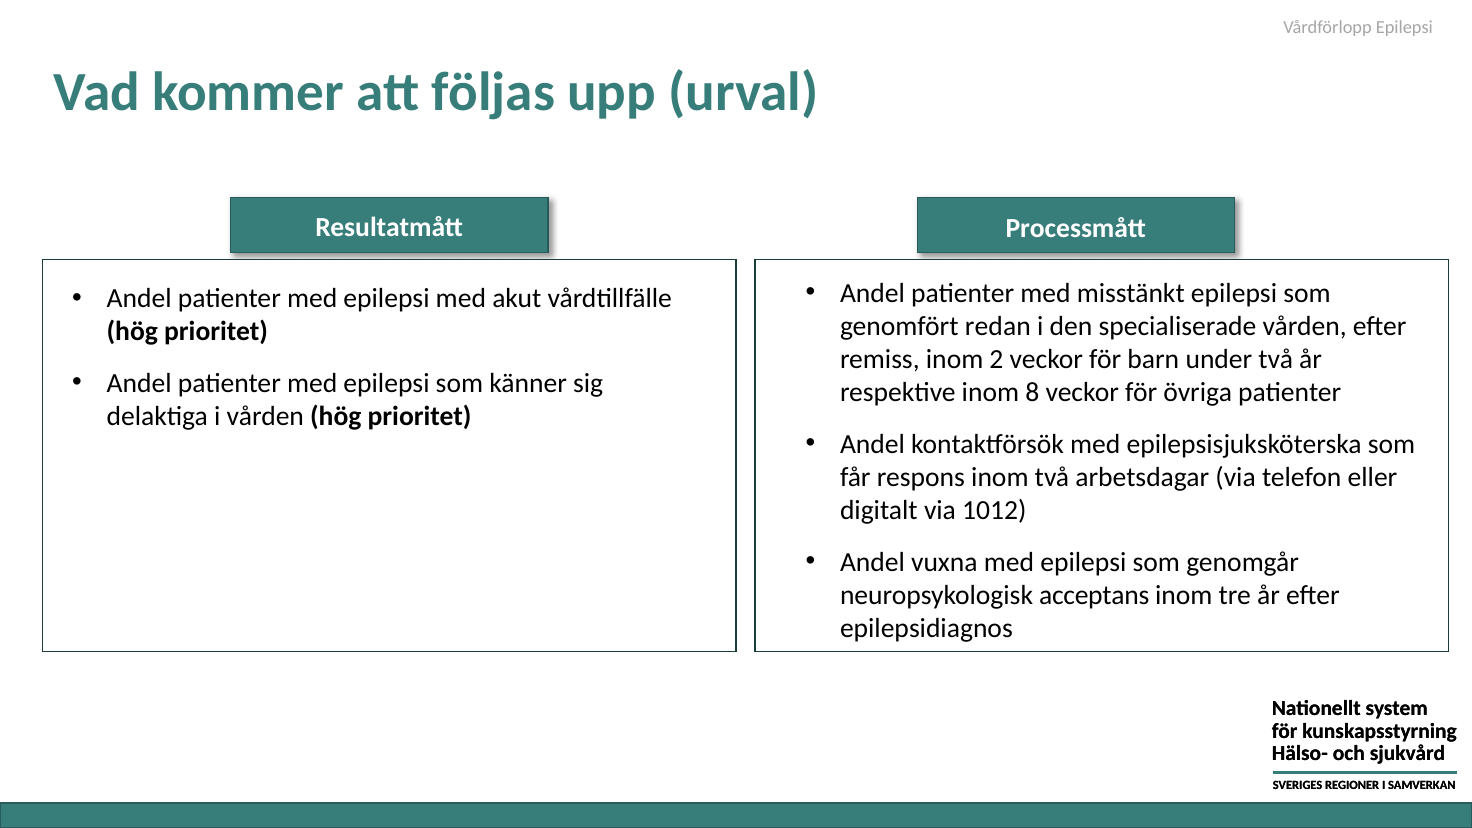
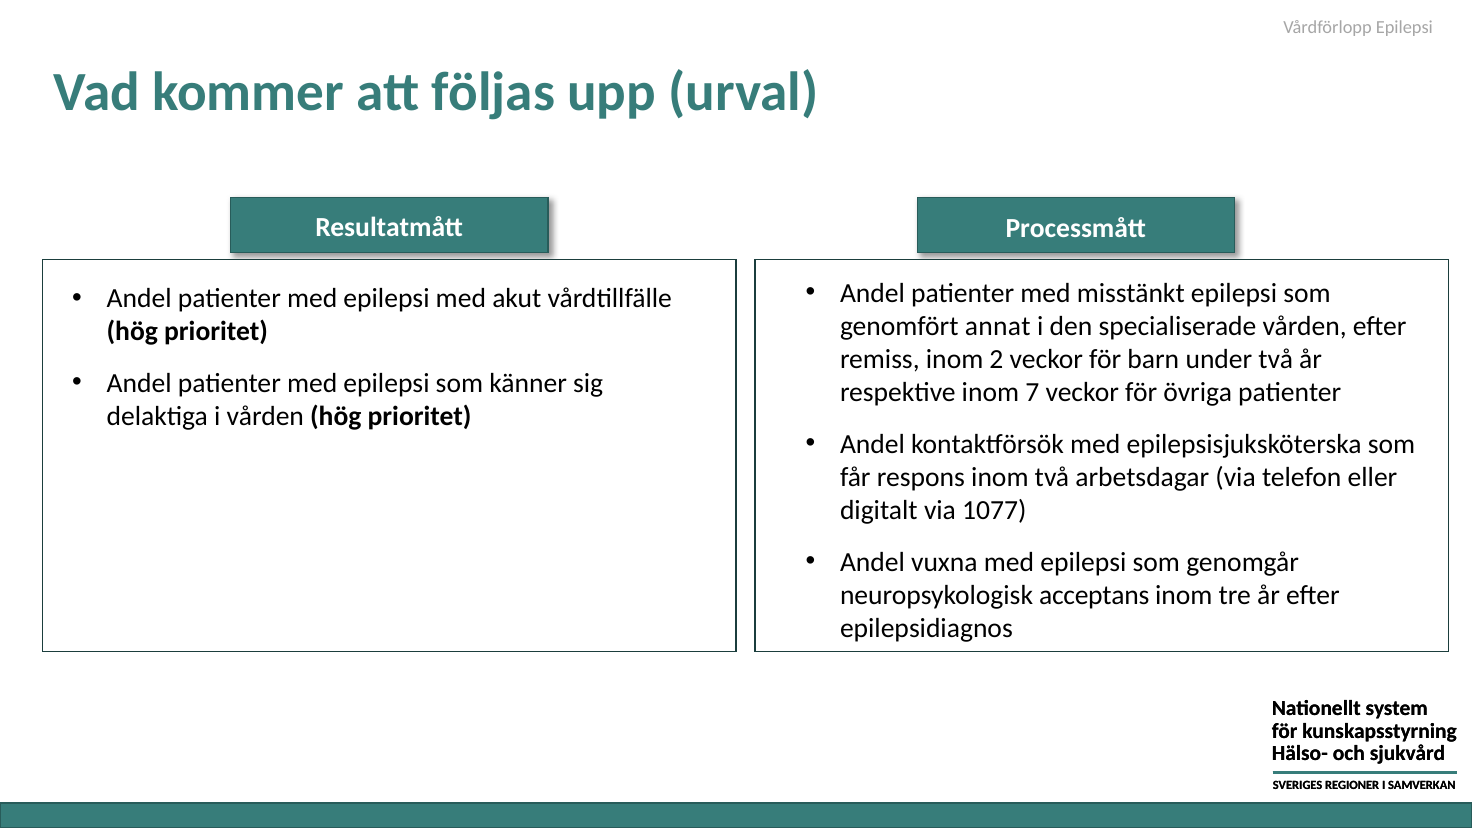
redan: redan -> annat
8: 8 -> 7
1012: 1012 -> 1077
